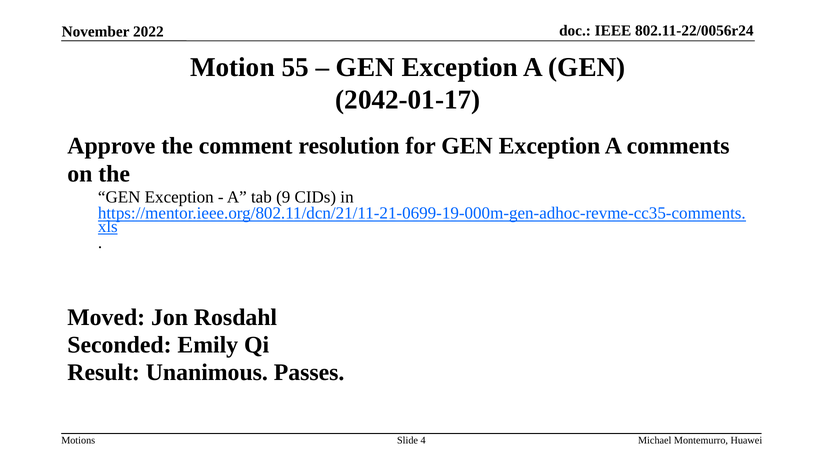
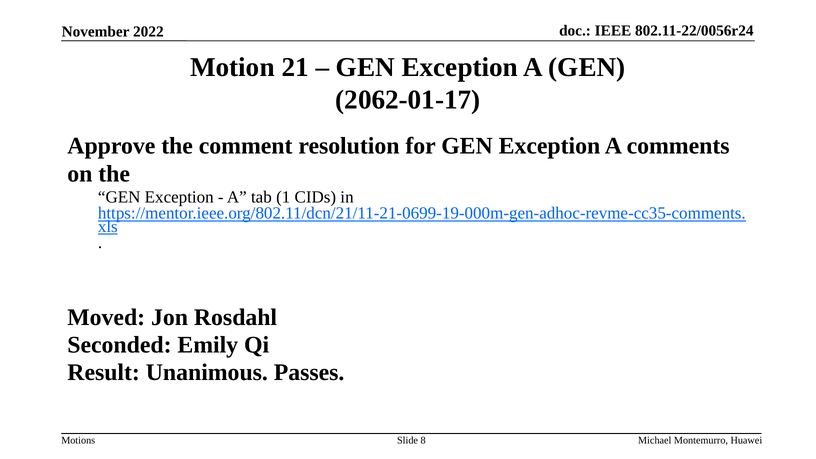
55: 55 -> 21
2042-01-17: 2042-01-17 -> 2062-01-17
9: 9 -> 1
4: 4 -> 8
